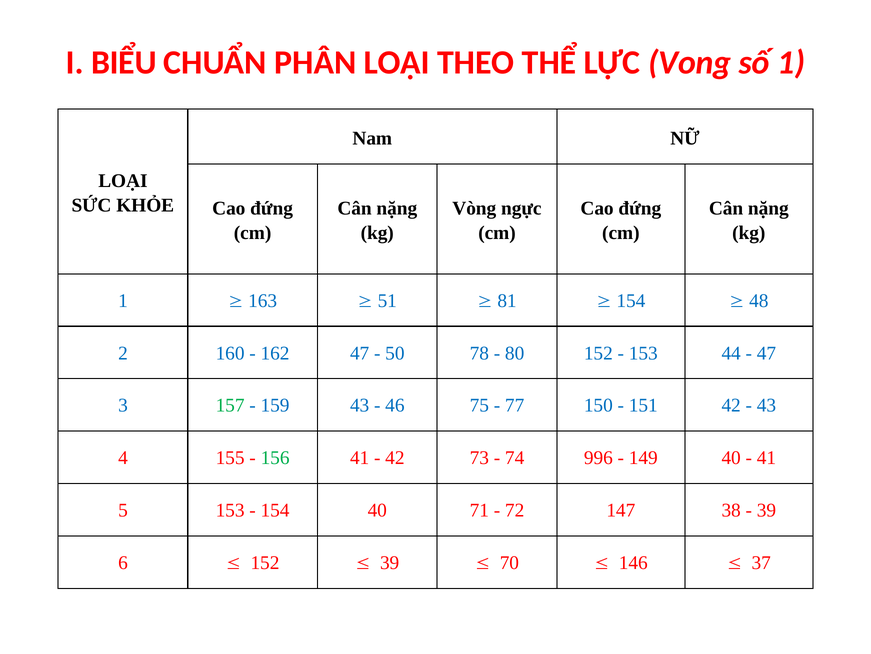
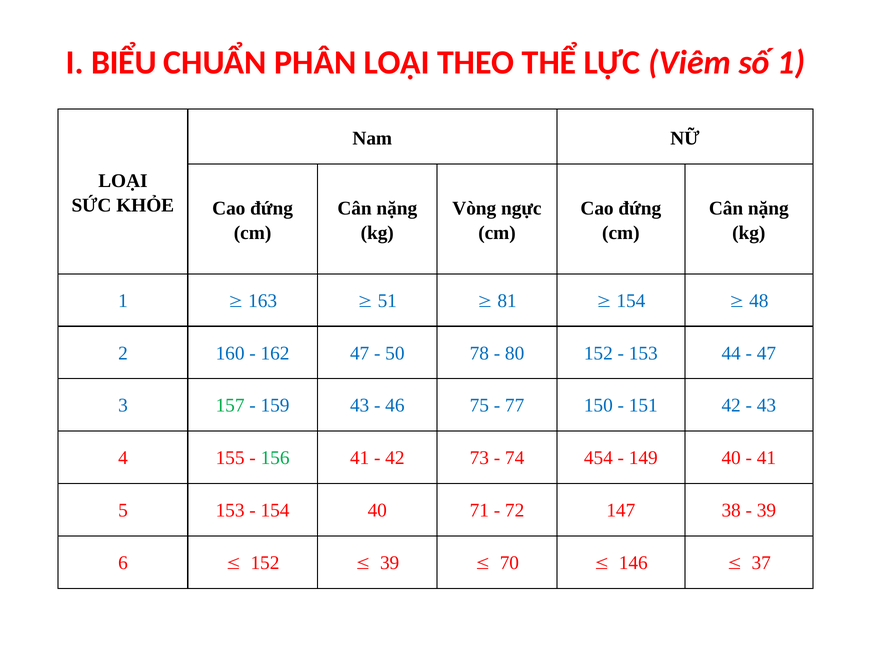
Vong: Vong -> Viêm
996: 996 -> 454
